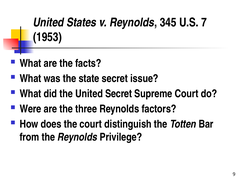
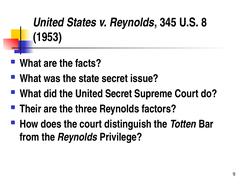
7: 7 -> 8
Were: Were -> Their
